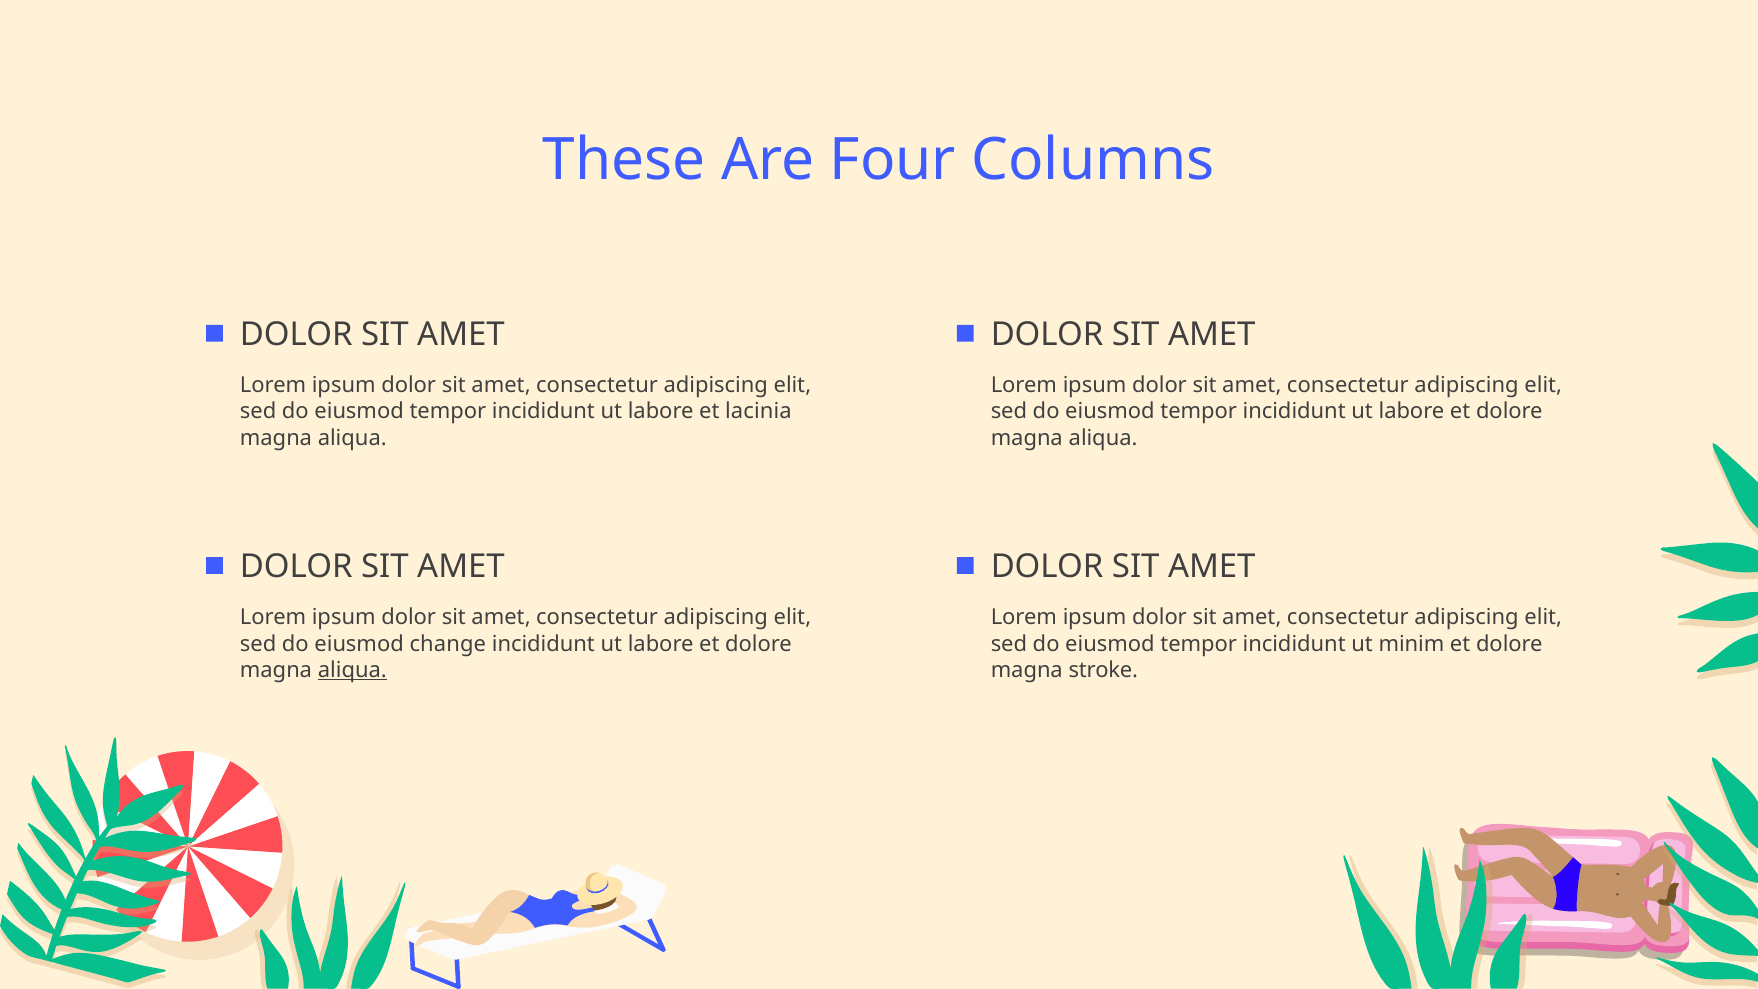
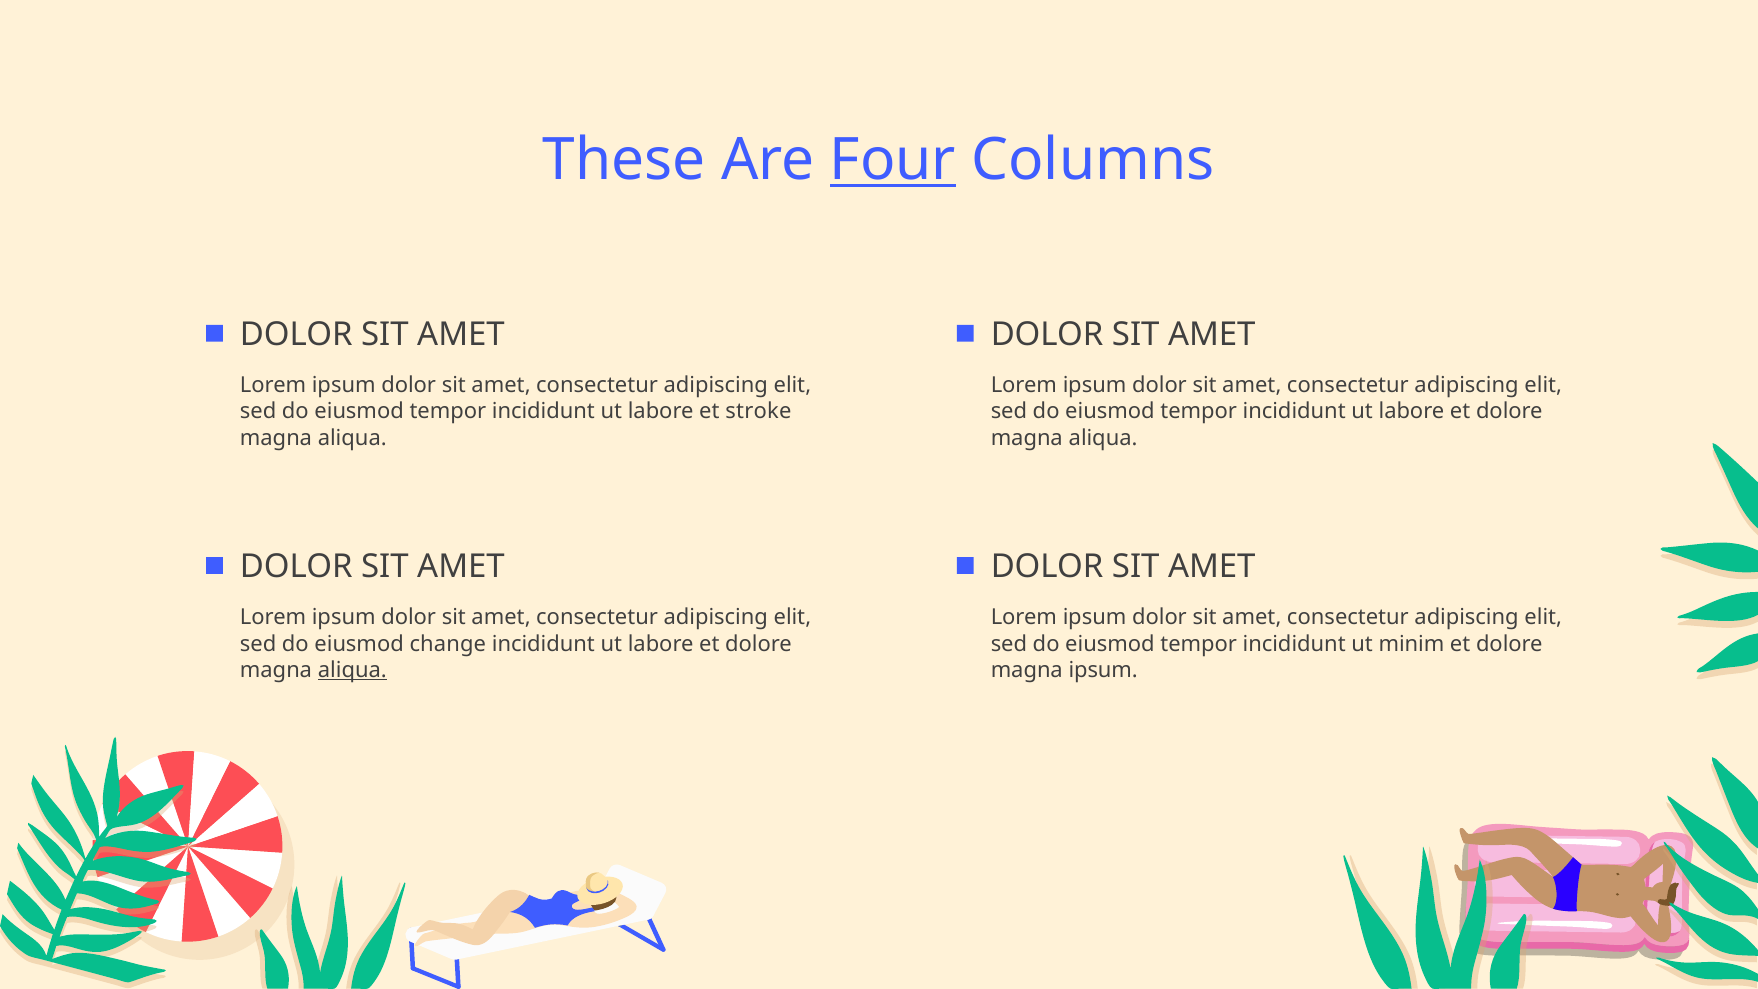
Four underline: none -> present
lacinia: lacinia -> stroke
magna stroke: stroke -> ipsum
